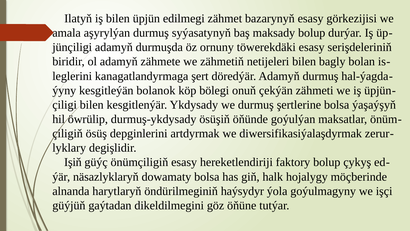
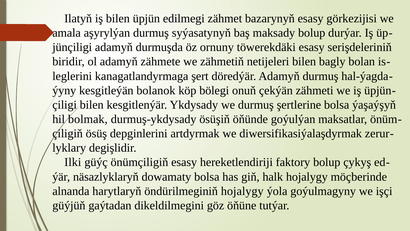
öwrülip: öwrülip -> bolmak
Işiň: Işiň -> Ilki
öndürilmeginiň haýsydyr: haýsydyr -> hojalygy
